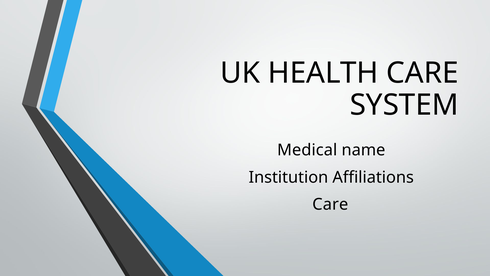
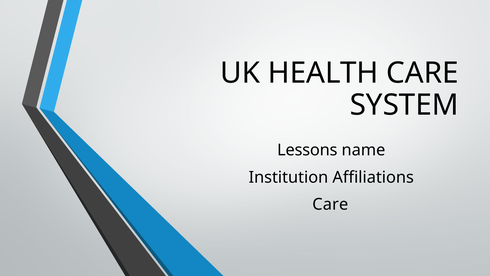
Medical: Medical -> Lessons
